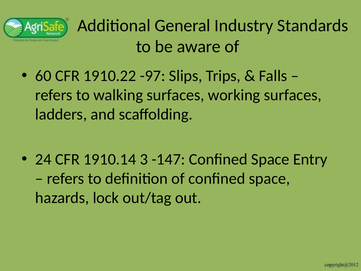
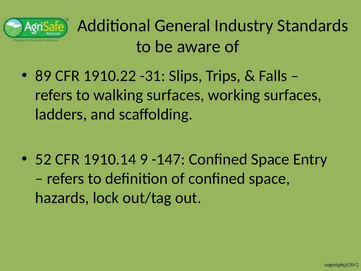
60: 60 -> 89
-97: -97 -> -31
24: 24 -> 52
3: 3 -> 9
